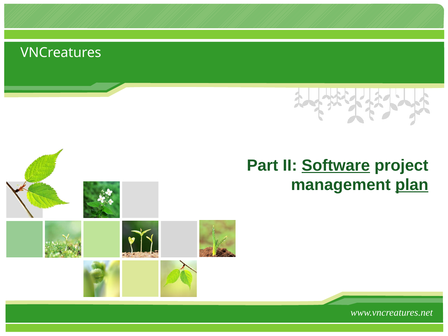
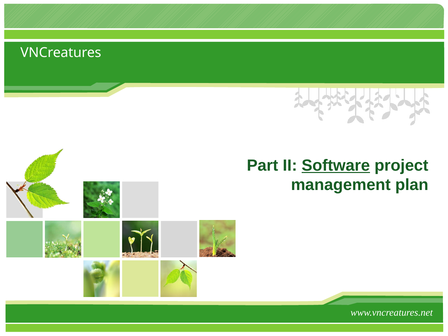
plan underline: present -> none
